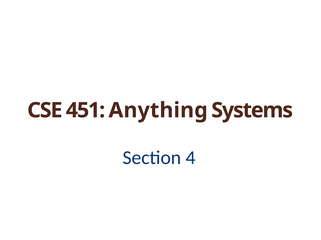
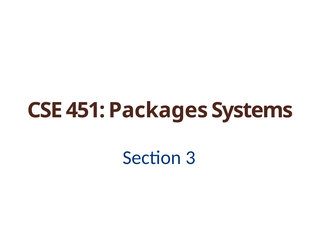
Anything: Anything -> Packages
4: 4 -> 3
